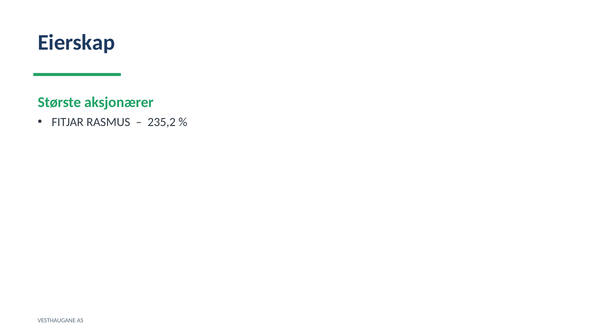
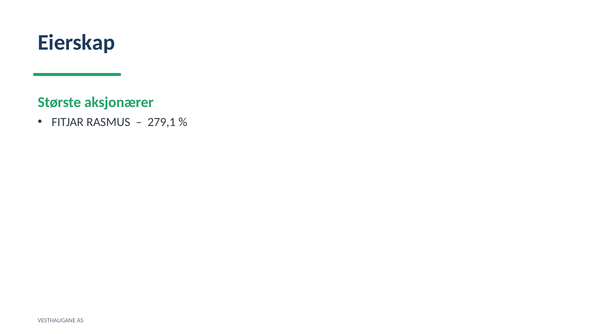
235,2: 235,2 -> 279,1
